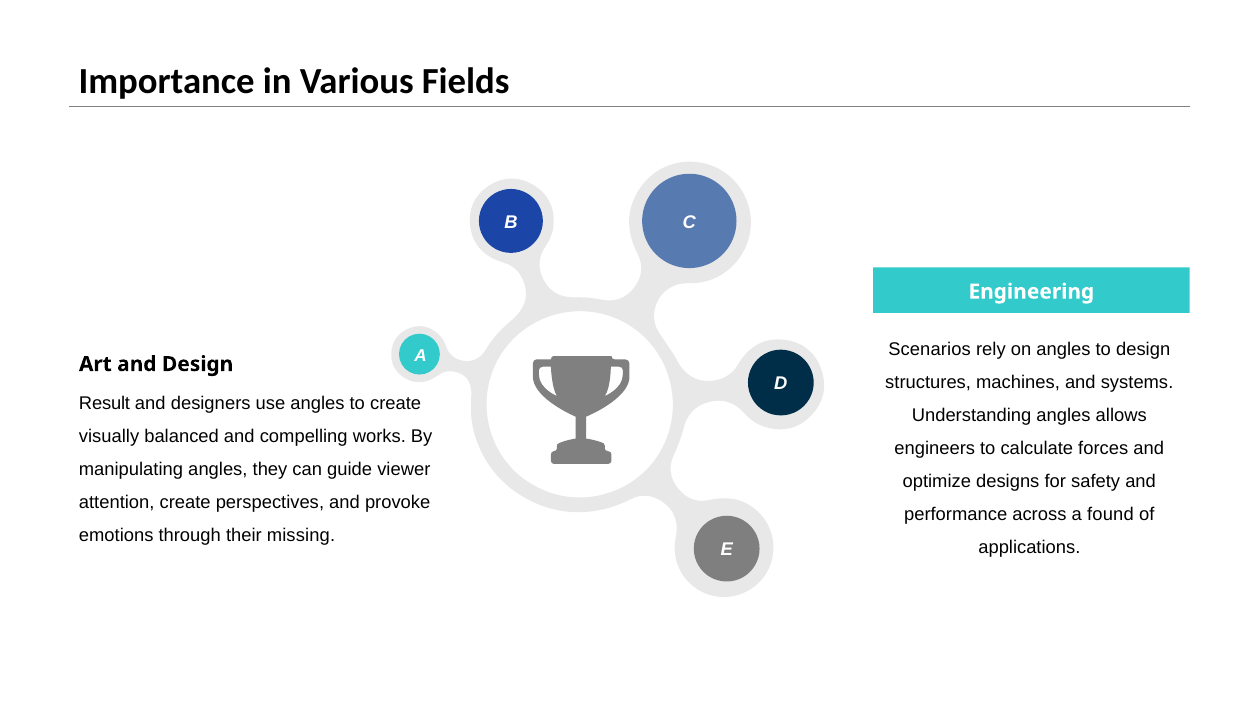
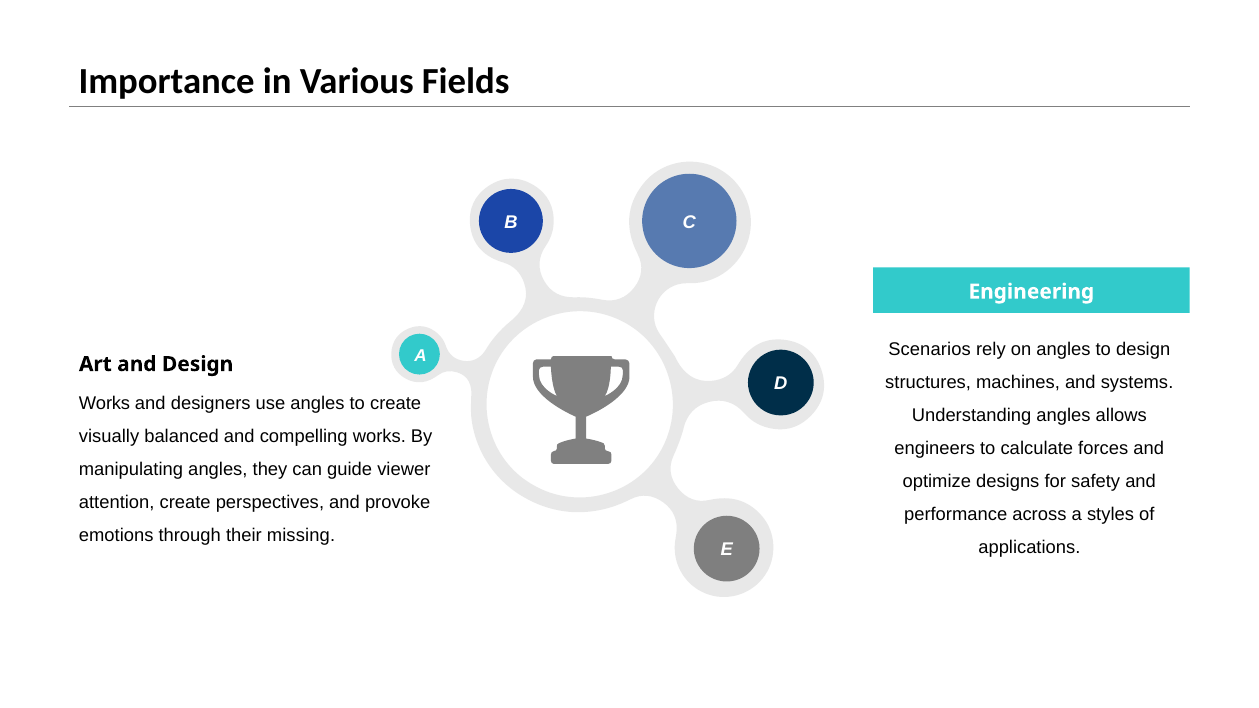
Result at (104, 403): Result -> Works
found: found -> styles
